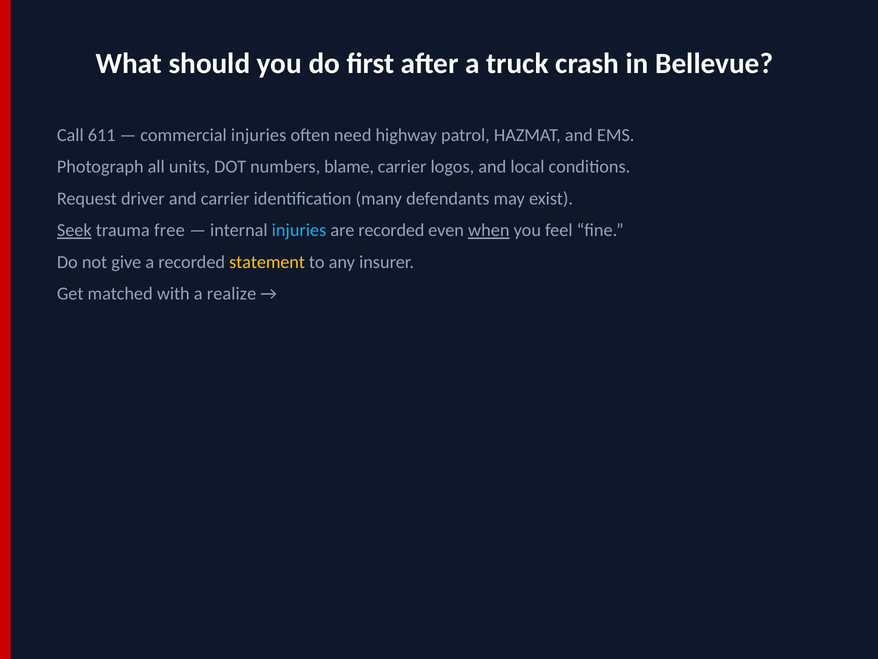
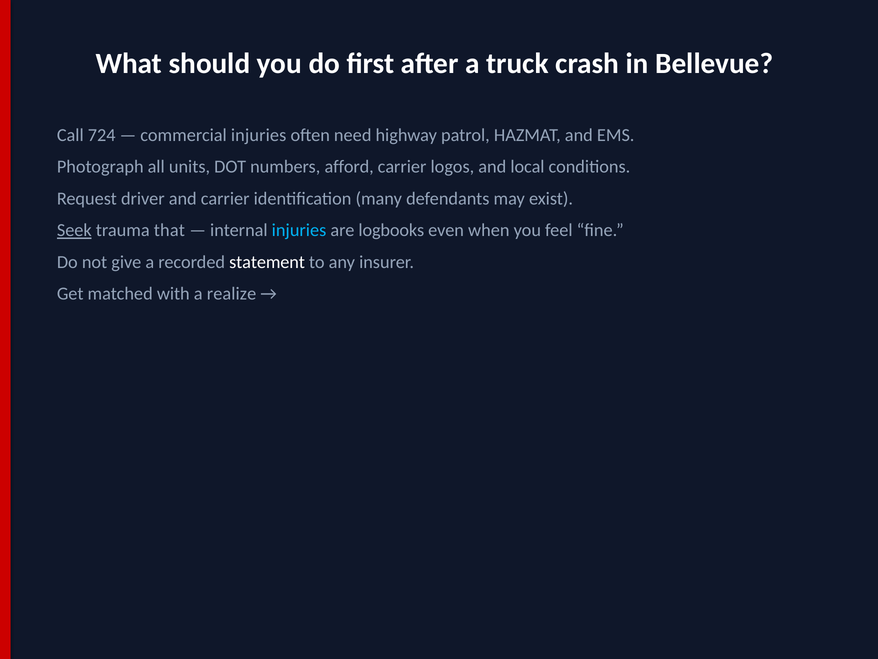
611: 611 -> 724
blame: blame -> afford
free: free -> that
are recorded: recorded -> logbooks
when underline: present -> none
statement colour: yellow -> white
